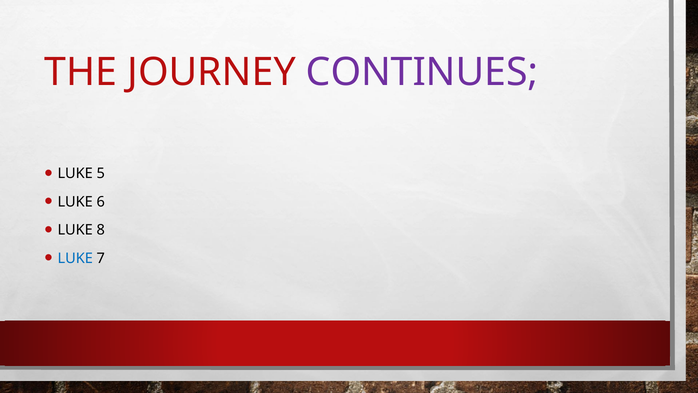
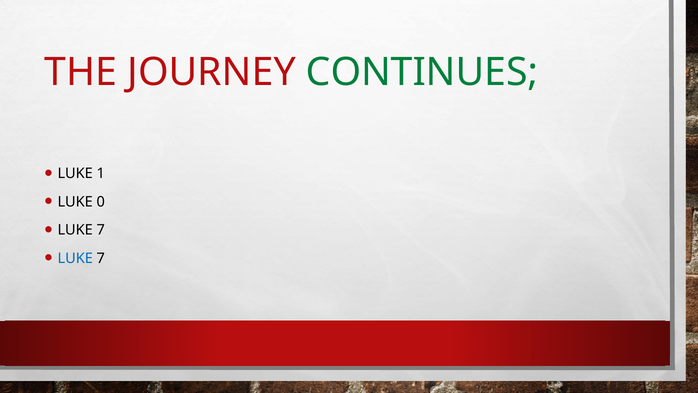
CONTINUES colour: purple -> green
5: 5 -> 1
6: 6 -> 0
8 at (101, 230): 8 -> 7
